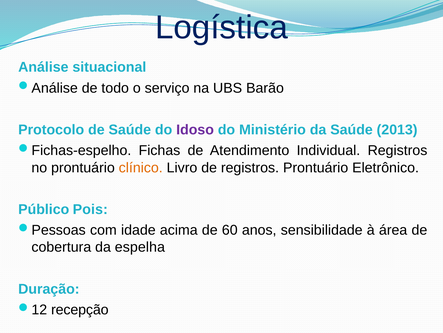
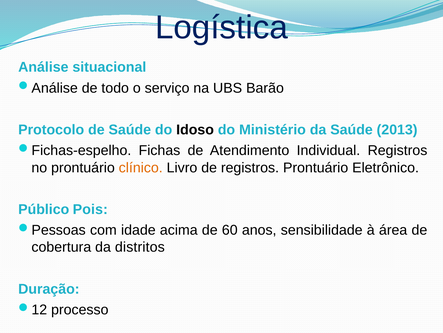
Idoso colour: purple -> black
espelha: espelha -> distritos
recepção: recepção -> processo
